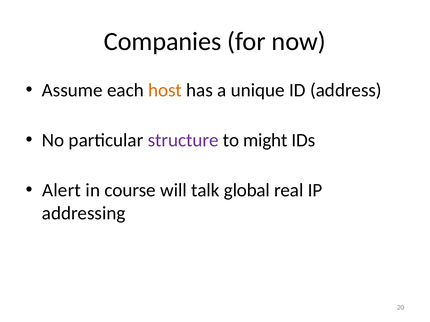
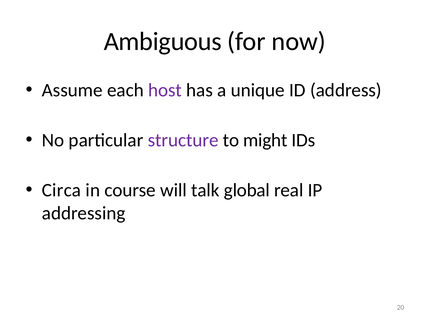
Companies: Companies -> Ambiguous
host colour: orange -> purple
Alert: Alert -> Circa
